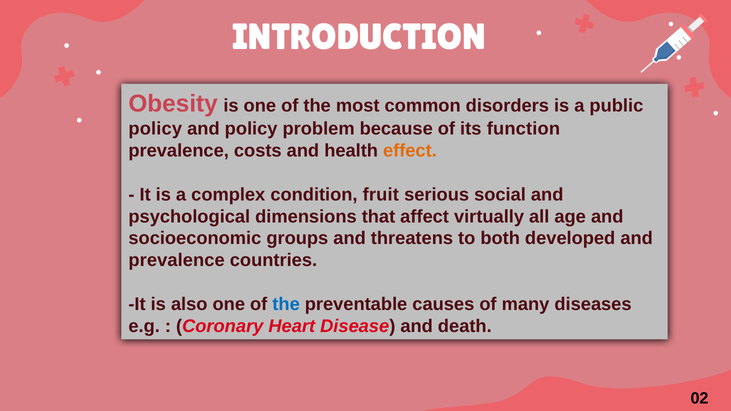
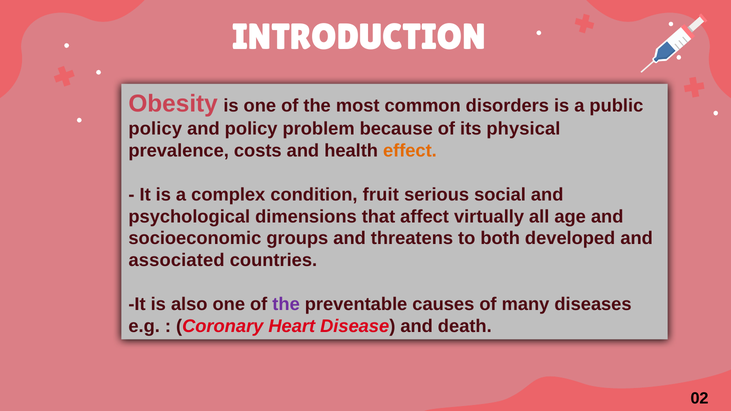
function: function -> physical
prevalence at (177, 260): prevalence -> associated
the at (286, 304) colour: blue -> purple
